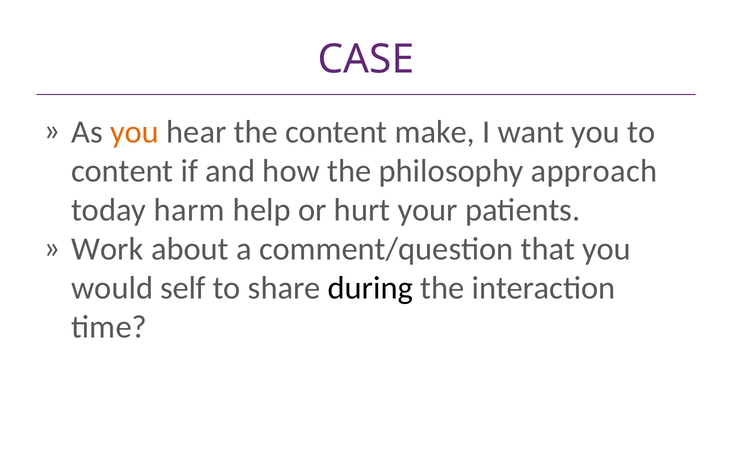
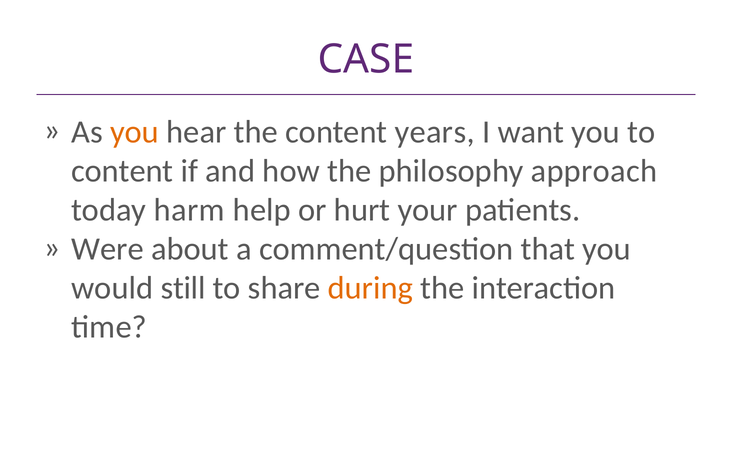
make: make -> years
Work: Work -> Were
self: self -> still
during colour: black -> orange
